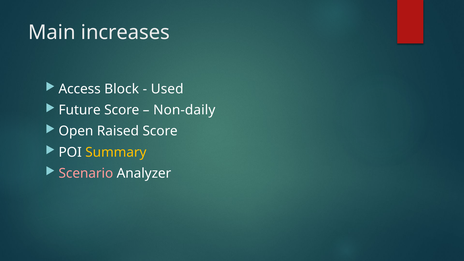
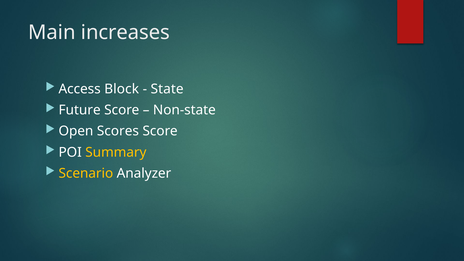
Used: Used -> State
Non-daily: Non-daily -> Non-state
Raised: Raised -> Scores
Scenario colour: pink -> yellow
